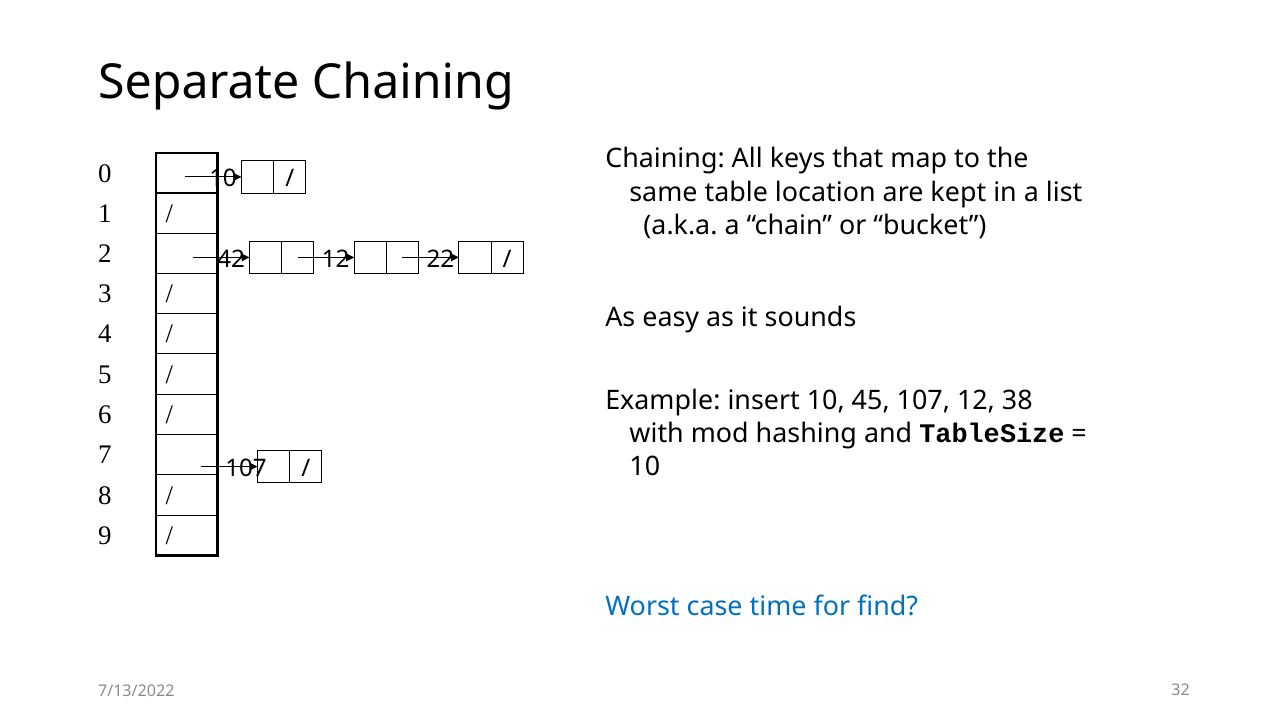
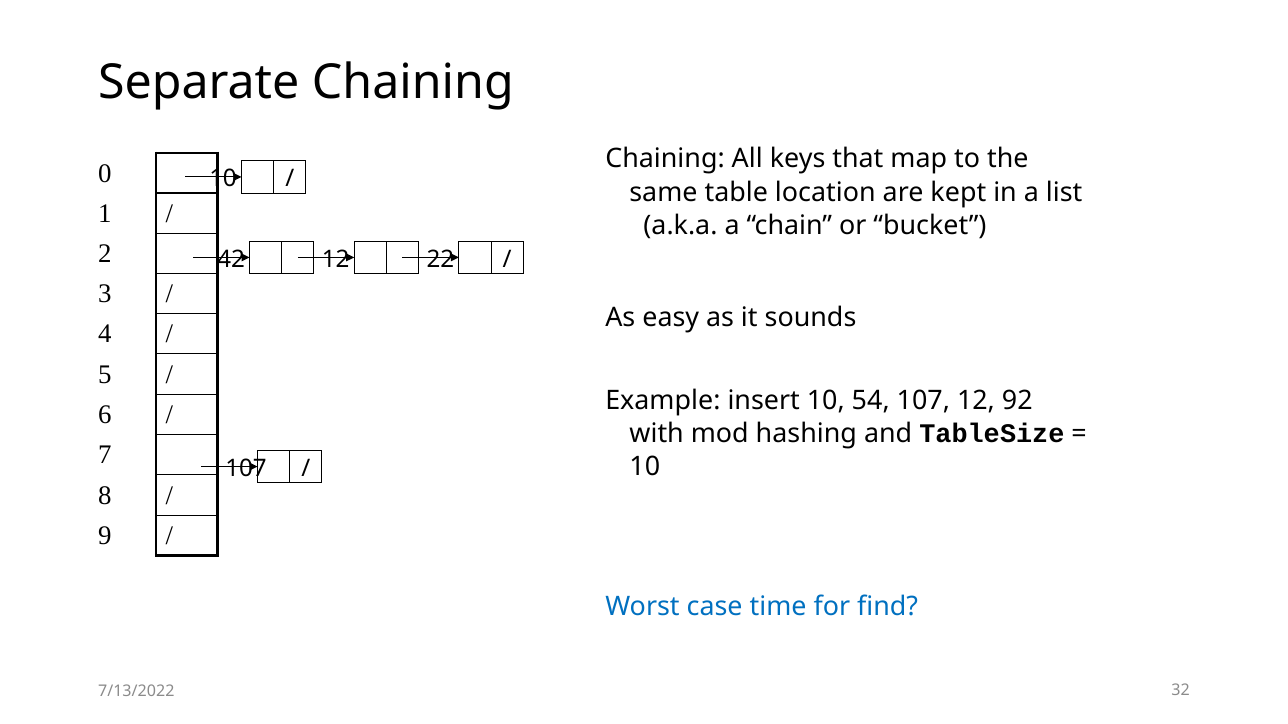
45: 45 -> 54
38: 38 -> 92
